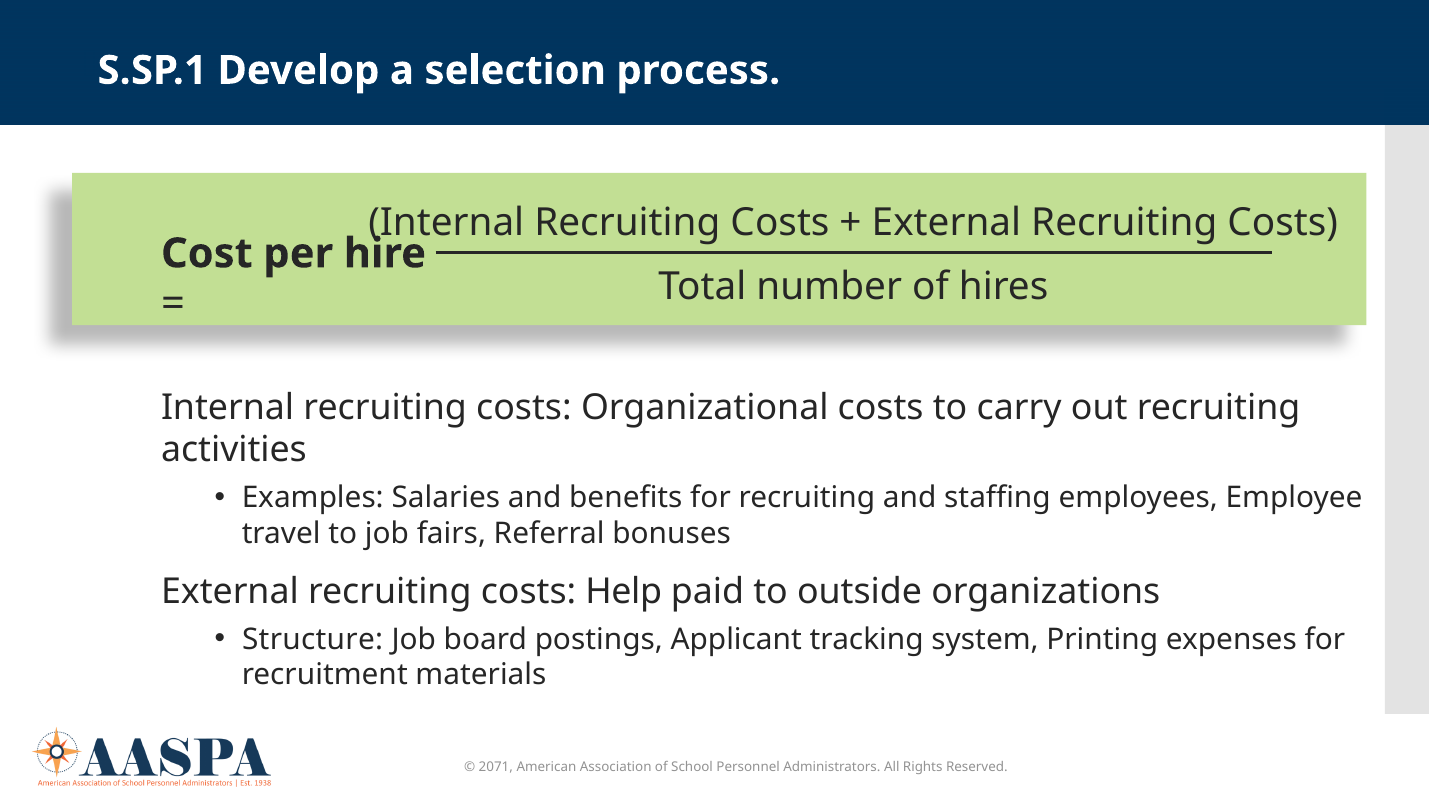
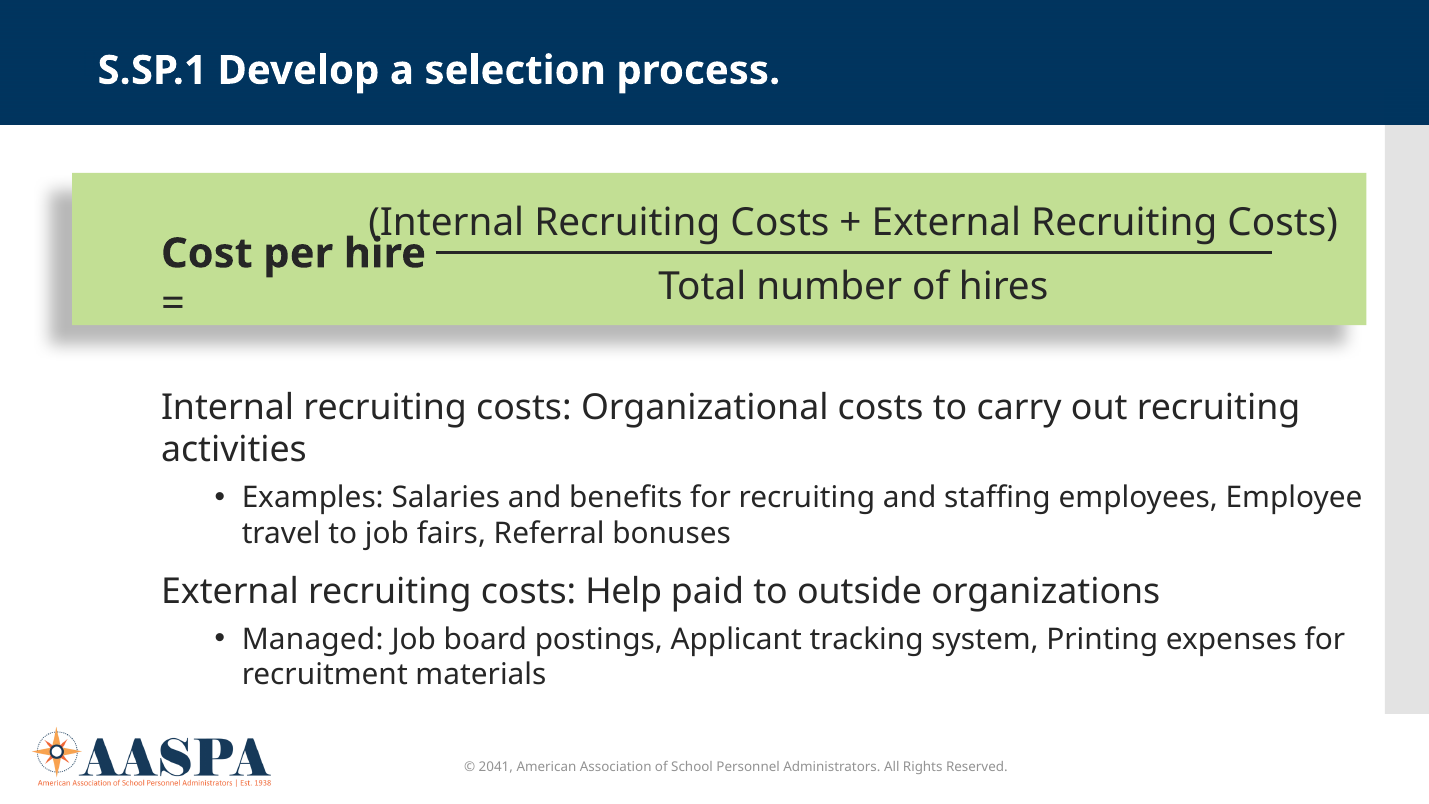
Structure: Structure -> Managed
2071: 2071 -> 2041
